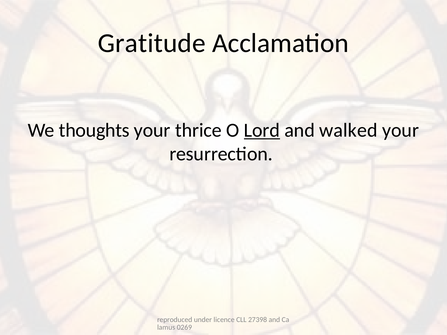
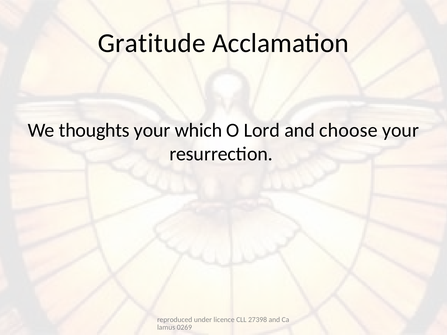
thrice: thrice -> which
Lord underline: present -> none
walked: walked -> choose
